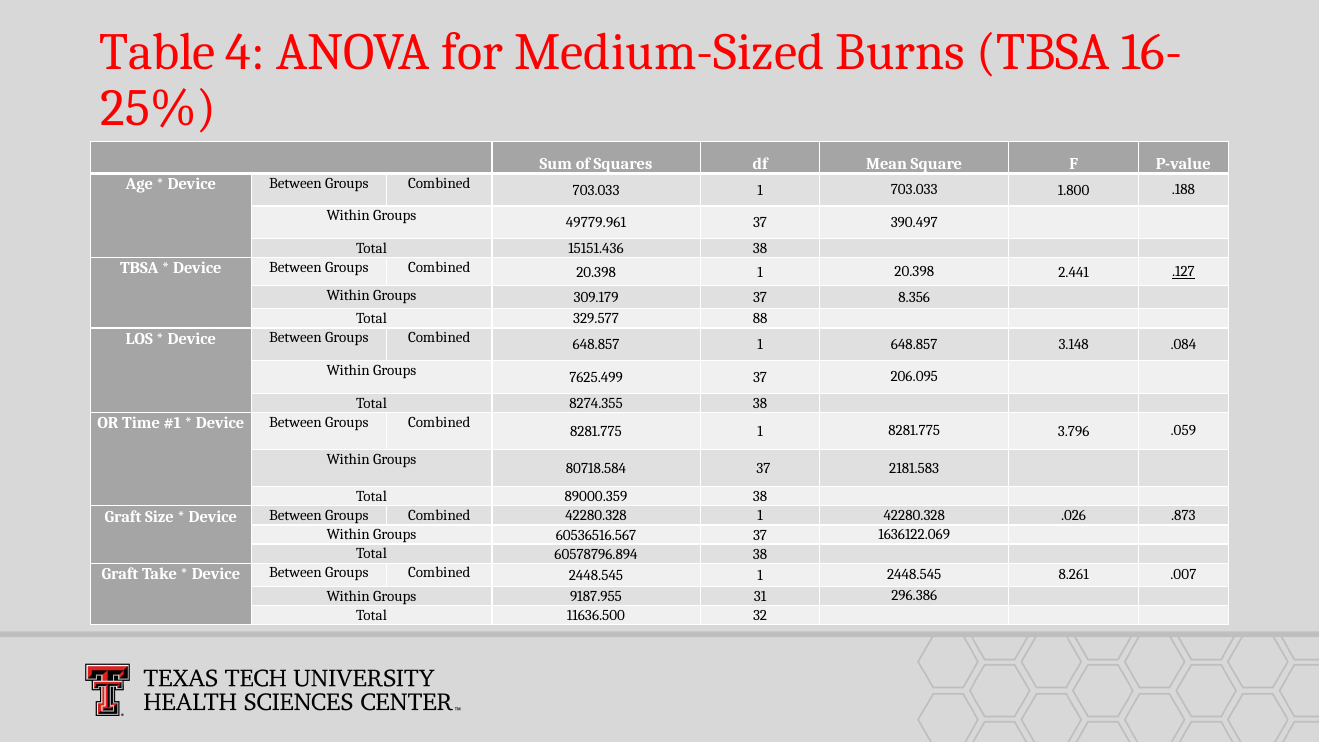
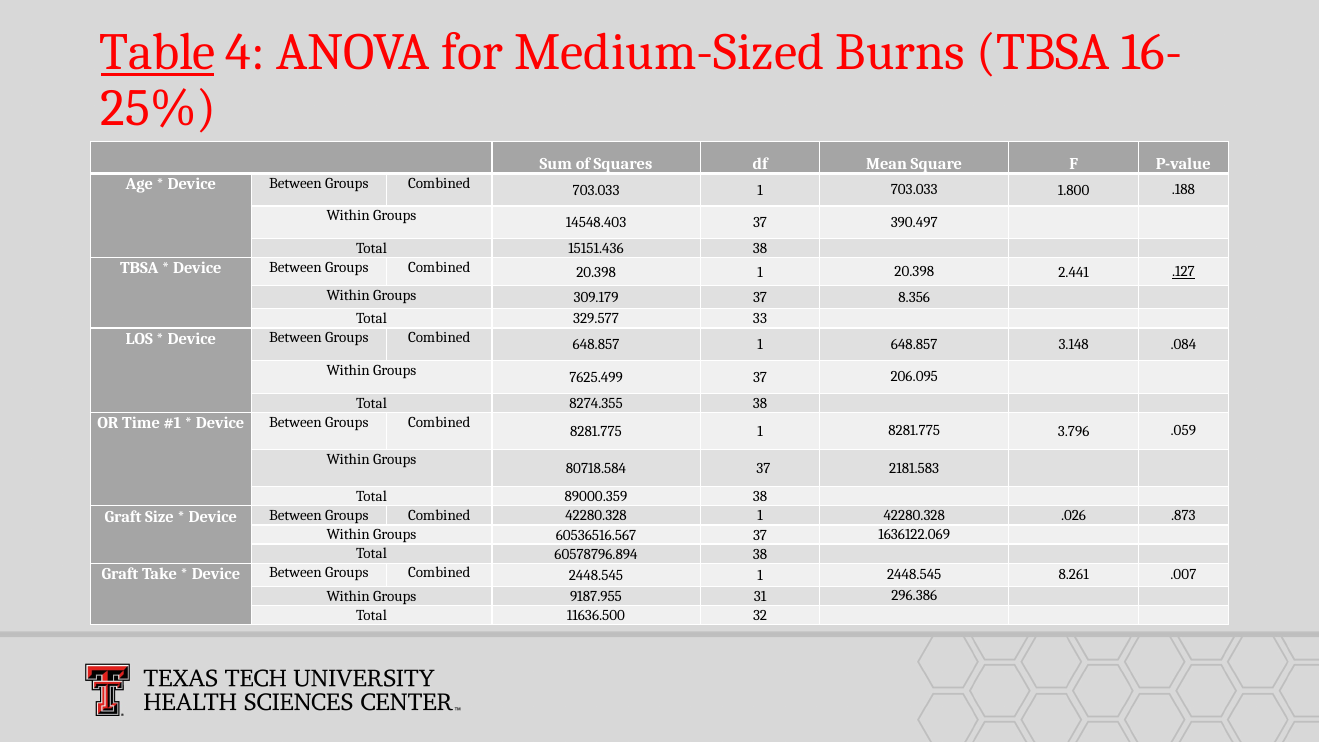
Table underline: none -> present
49779.961: 49779.961 -> 14548.403
88: 88 -> 33
